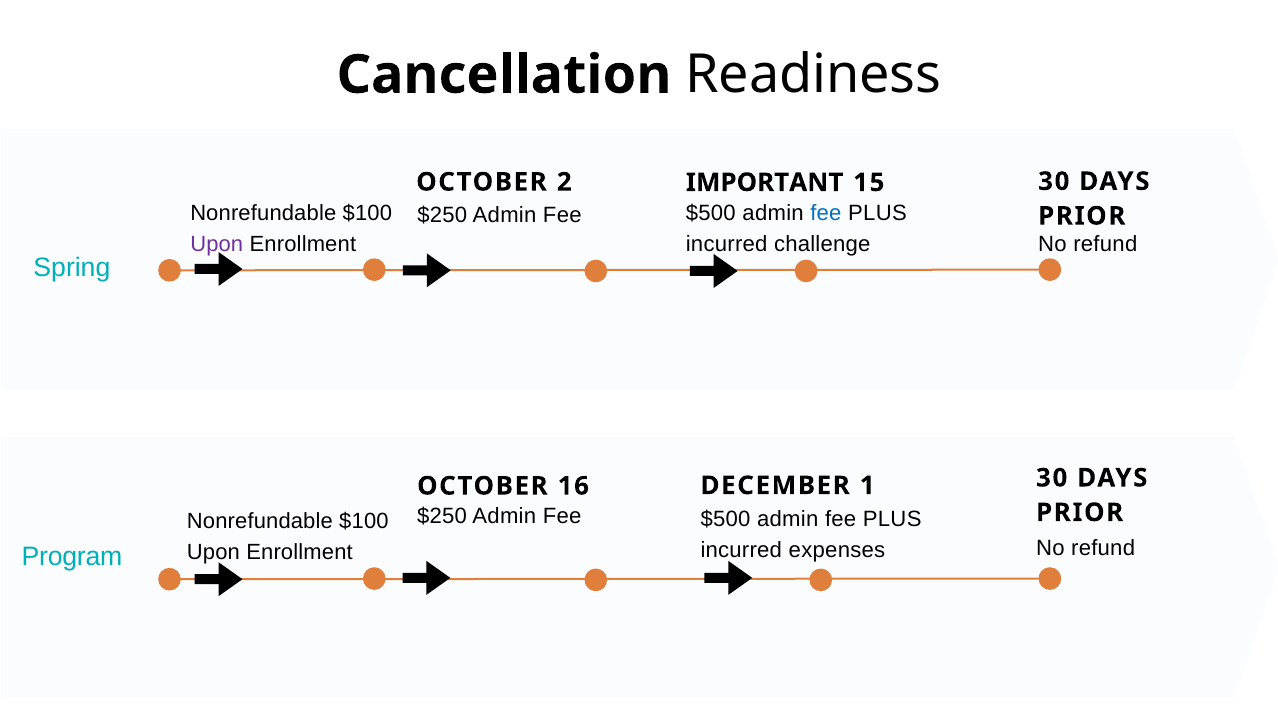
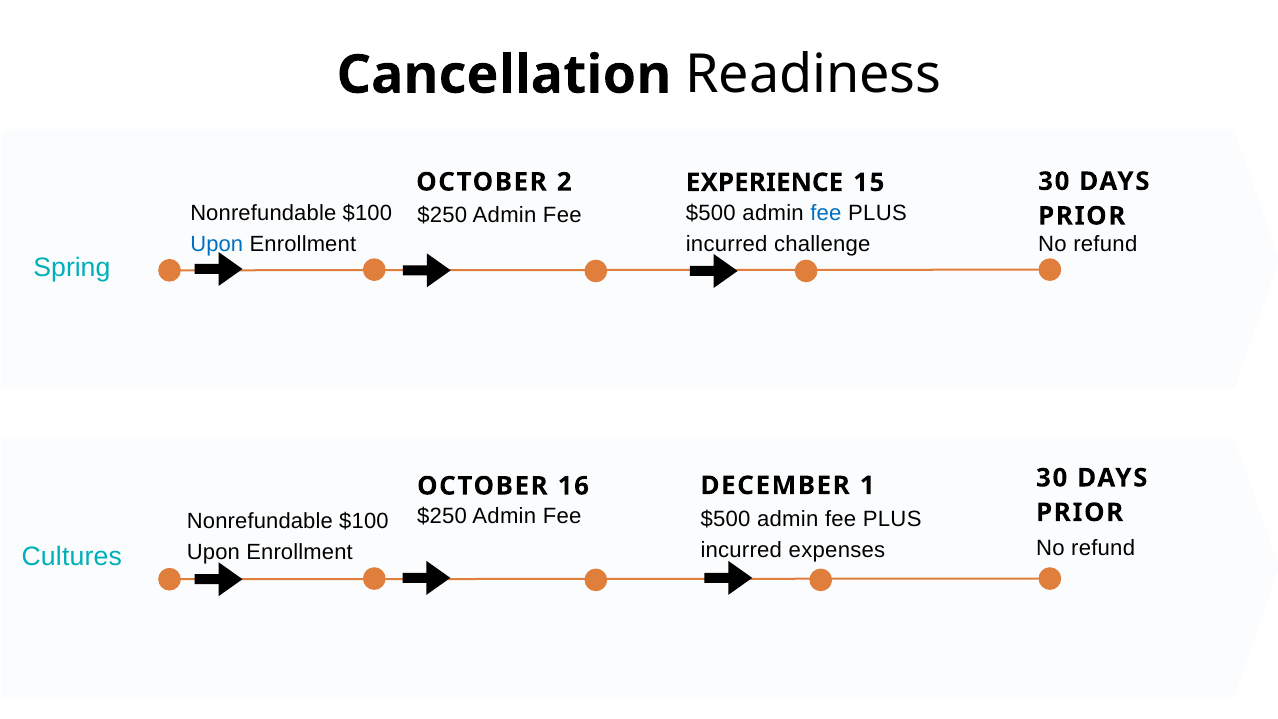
IMPORTANT: IMPORTANT -> EXPERIENCE
Upon at (217, 244) colour: purple -> blue
Program: Program -> Cultures
